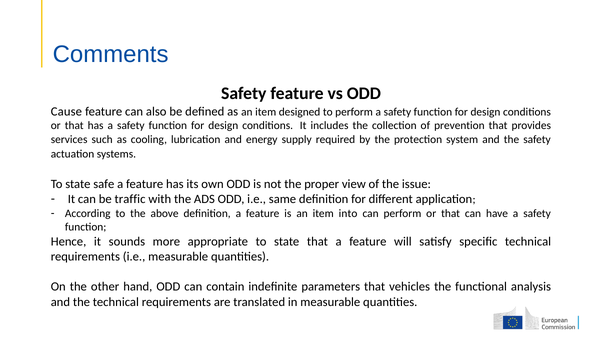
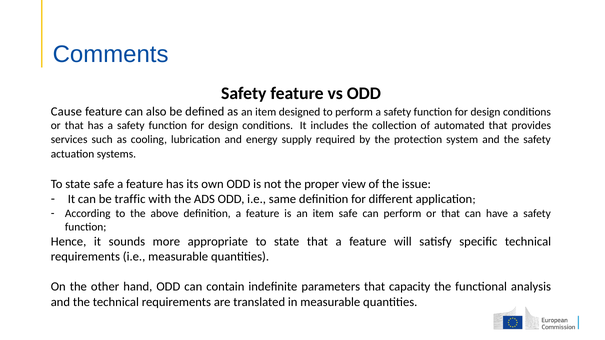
prevention: prevention -> automated
item into: into -> safe
vehicles: vehicles -> capacity
